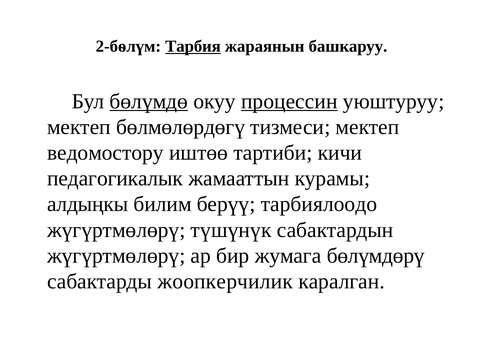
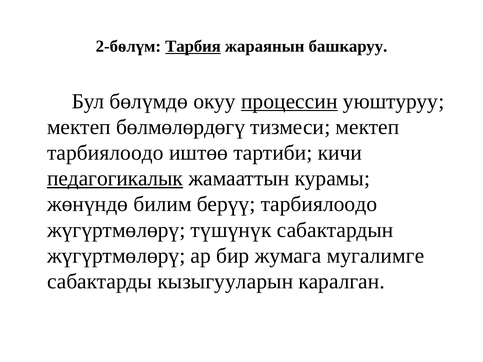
бөлүмдө underline: present -> none
ведомостору at (105, 153): ведомостору -> тарбиялоодо
педагогикалык underline: none -> present
алдыңкы: алдыңкы -> жөнүндө
бөлүмдөрү: бөлүмдөрү -> мугалимге
жоопкерчилик: жоопкерчилик -> кызыгууларын
